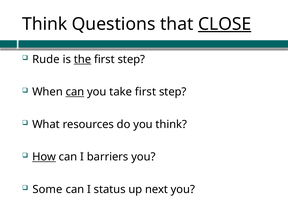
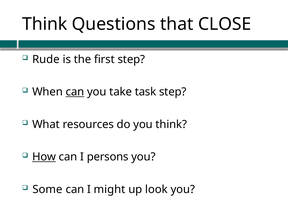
CLOSE underline: present -> none
the underline: present -> none
take first: first -> task
barriers: barriers -> persons
status: status -> might
next: next -> look
